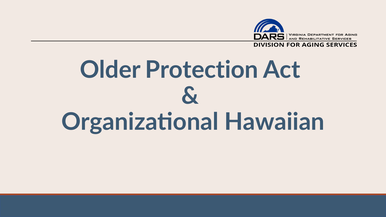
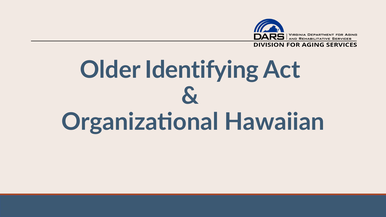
Protection: Protection -> Identifying
